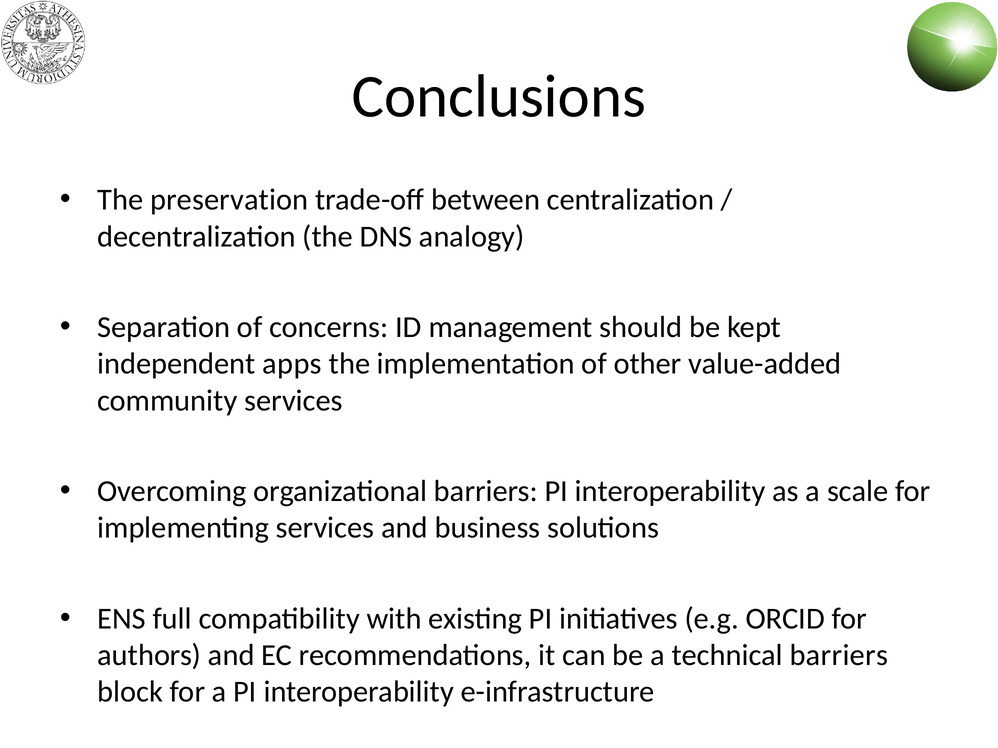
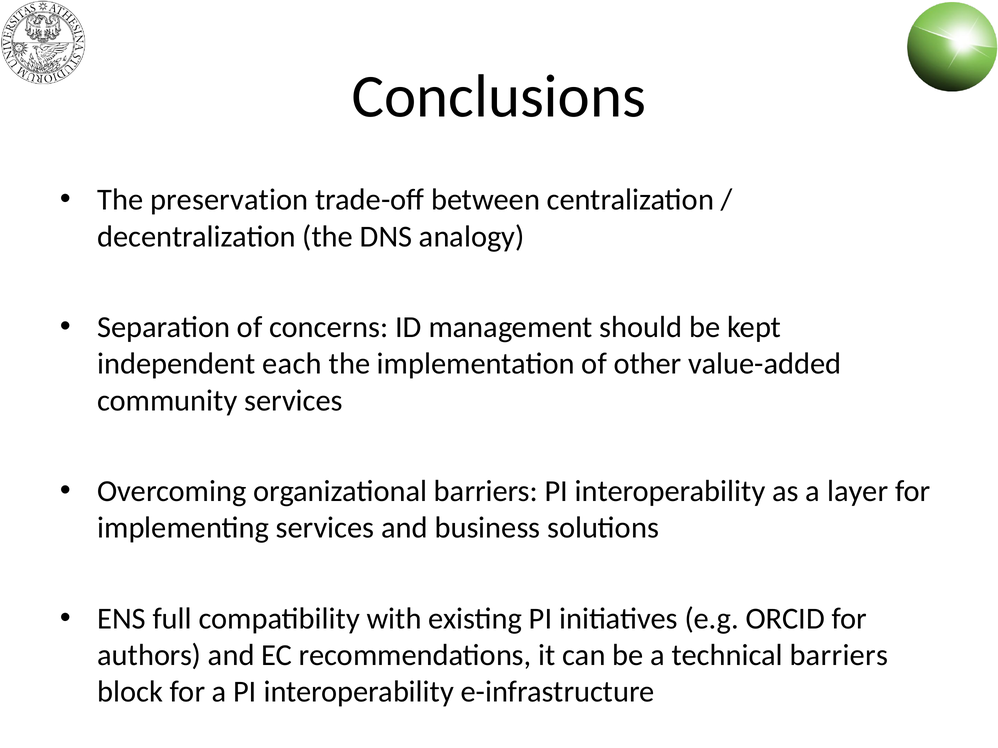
apps: apps -> each
scale: scale -> layer
